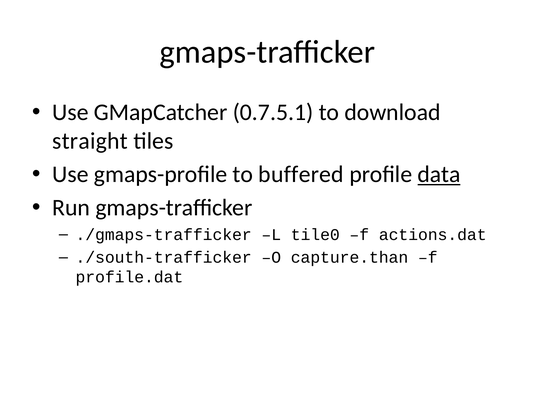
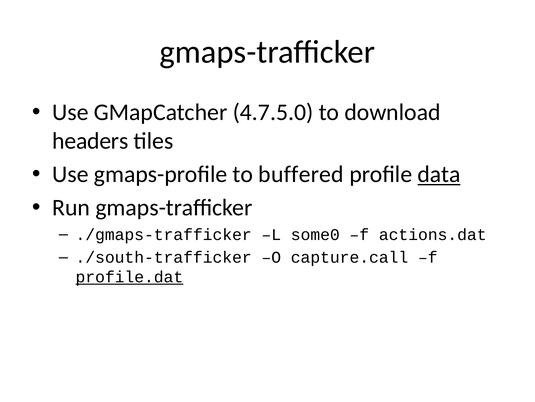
0.7.5.1: 0.7.5.1 -> 4.7.5.0
straight: straight -> headers
tile0: tile0 -> some0
capture.than: capture.than -> capture.call
profile.dat underline: none -> present
